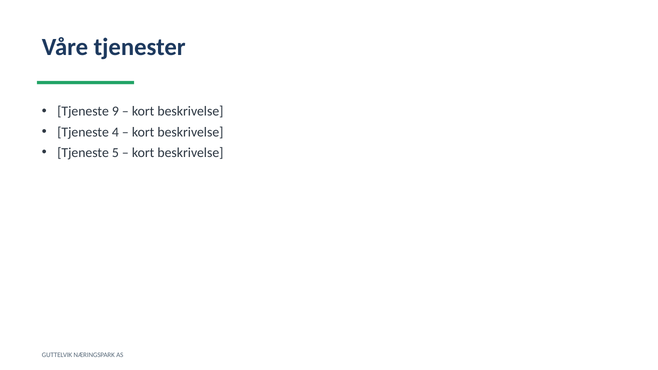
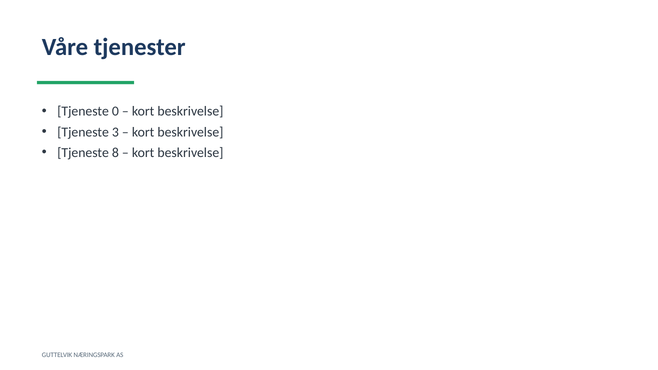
9: 9 -> 0
4: 4 -> 3
5: 5 -> 8
